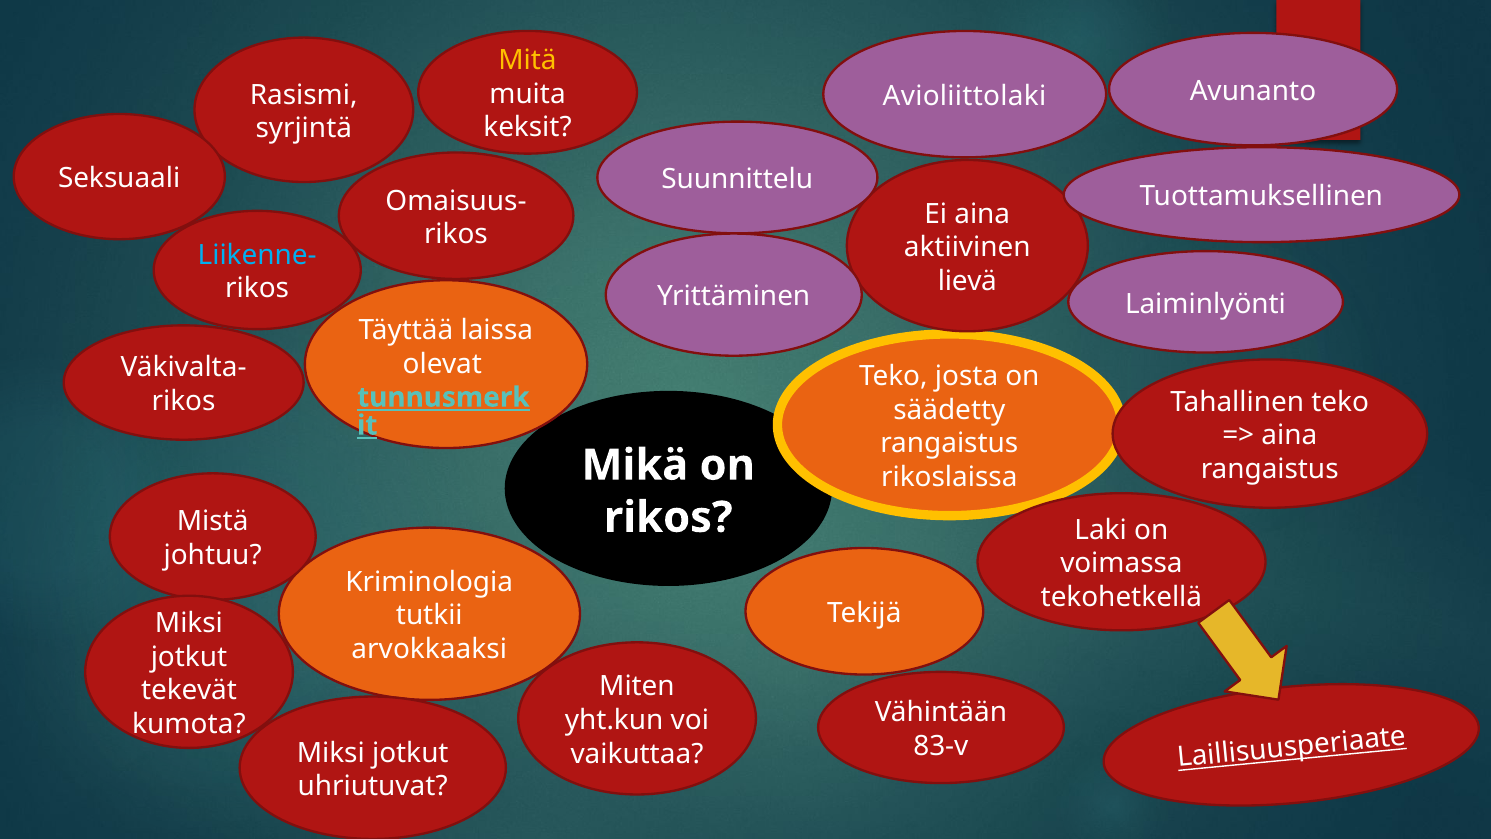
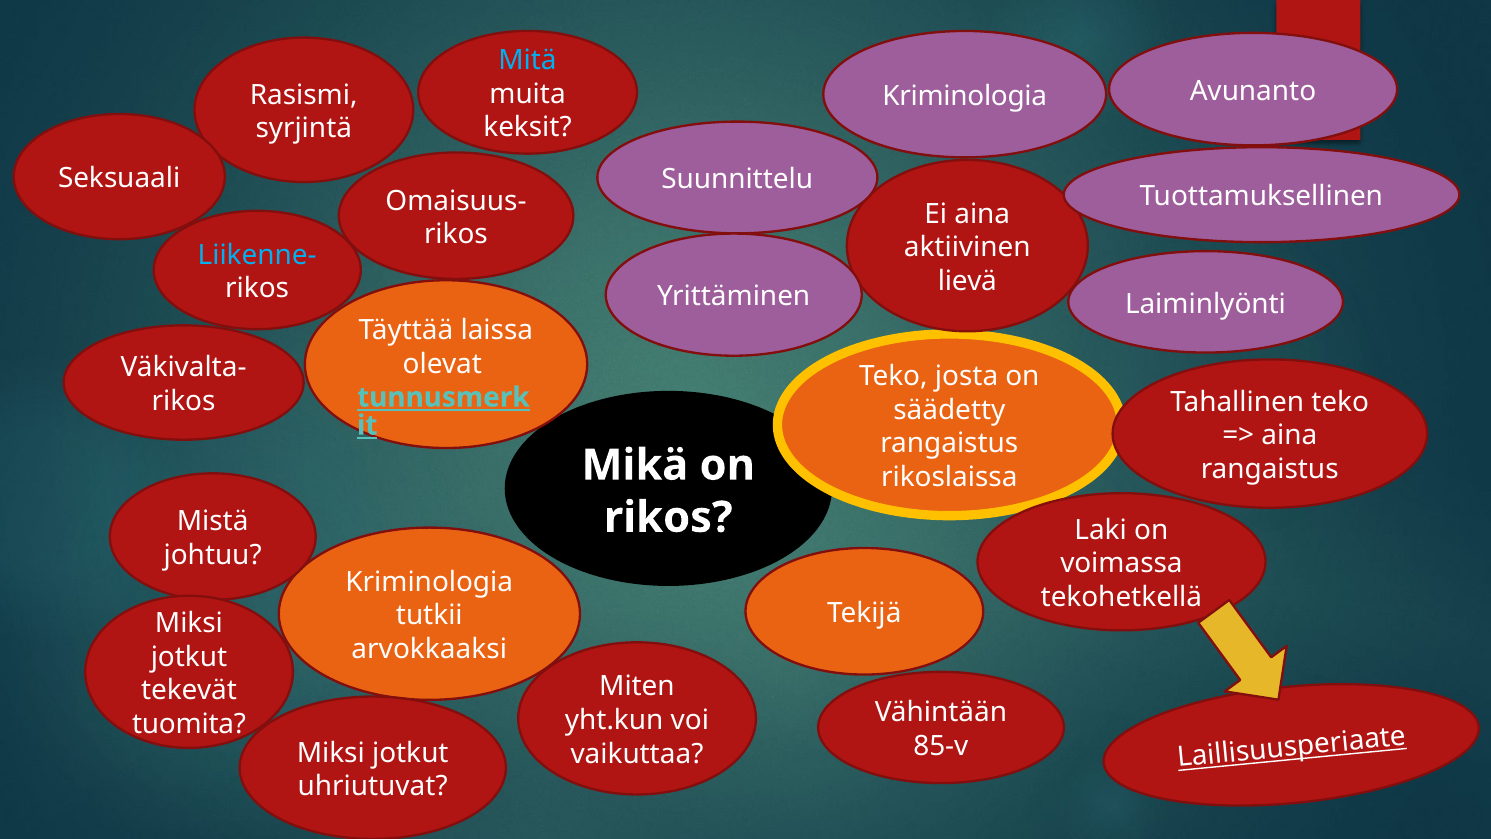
Mitä colour: yellow -> light blue
Avioliittolaki at (964, 96): Avioliittolaki -> Kriminologia
kumota: kumota -> tuomita
83-v: 83-v -> 85-v
